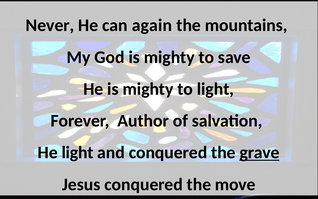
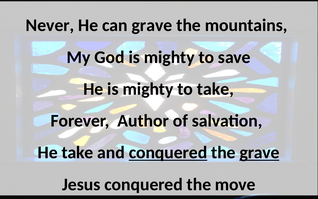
can again: again -> grave
to light: light -> take
He light: light -> take
conquered at (168, 152) underline: none -> present
